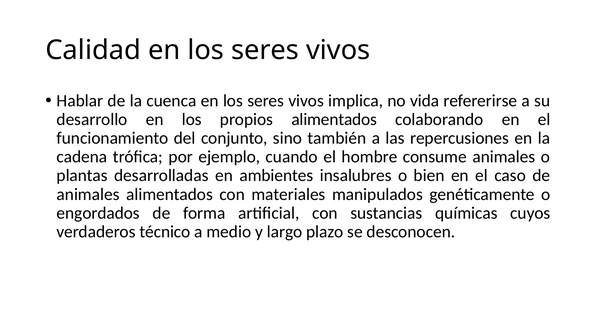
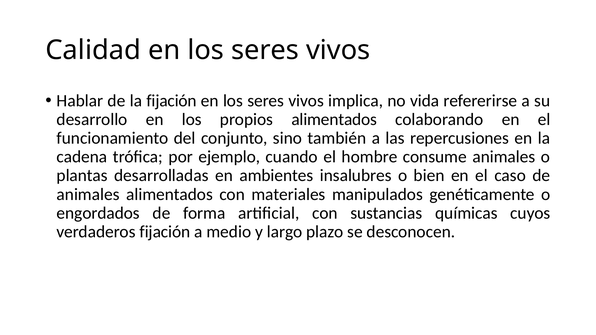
la cuenca: cuenca -> fijación
verdaderos técnico: técnico -> fijación
